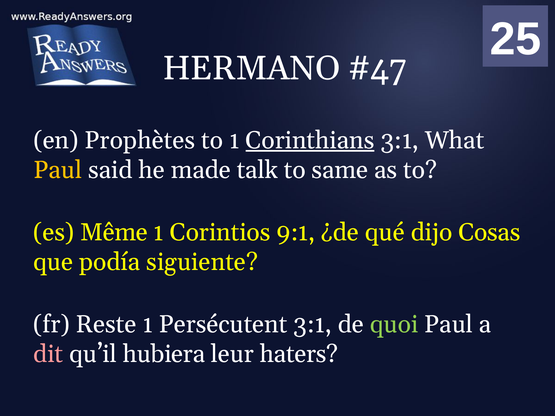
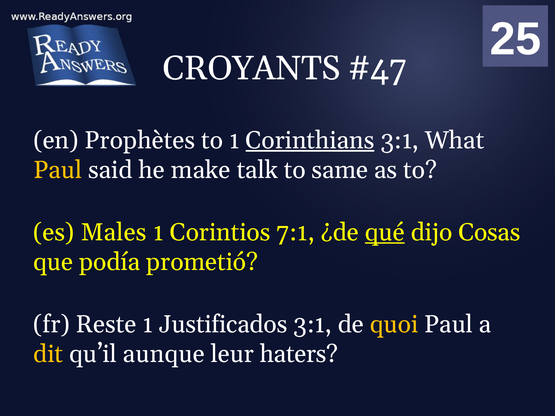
HERMANO: HERMANO -> CROYANTS
made: made -> make
Même: Même -> Males
9:1: 9:1 -> 7:1
qué underline: none -> present
siguiente: siguiente -> prometió
Persécutent: Persécutent -> Justificados
quoi colour: light green -> yellow
dit colour: pink -> yellow
hubiera: hubiera -> aunque
